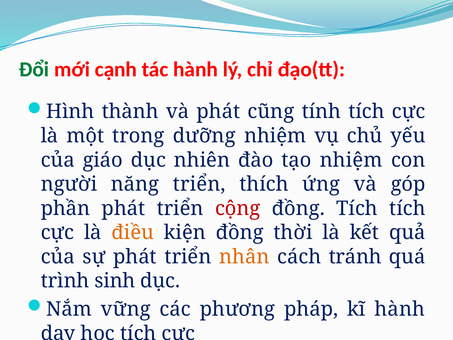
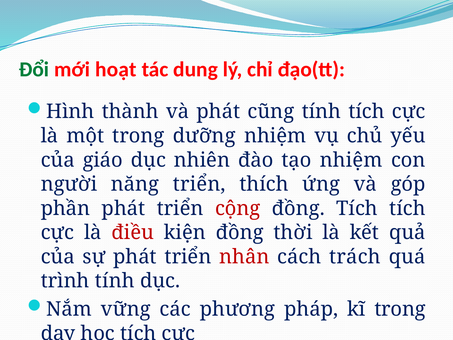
cạnh: cạnh -> hoạt
tác hành: hành -> dung
điều colour: orange -> red
nhân colour: orange -> red
tránh: tránh -> trách
trình sinh: sinh -> tính
kĩ hành: hành -> trong
